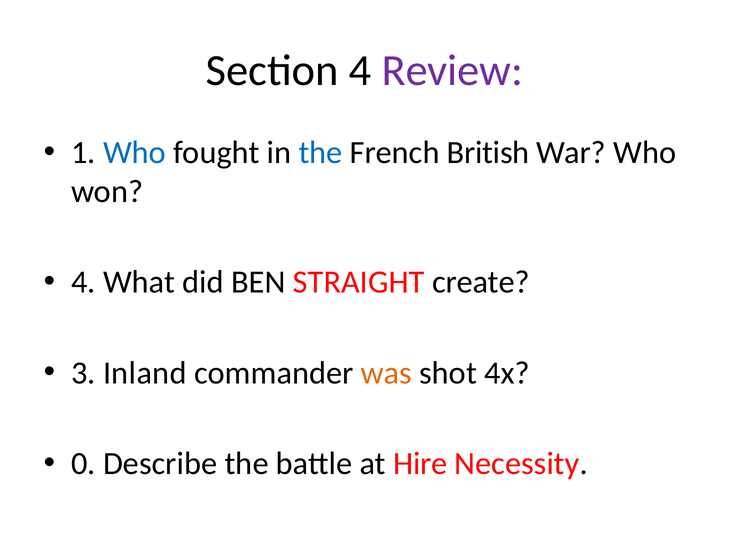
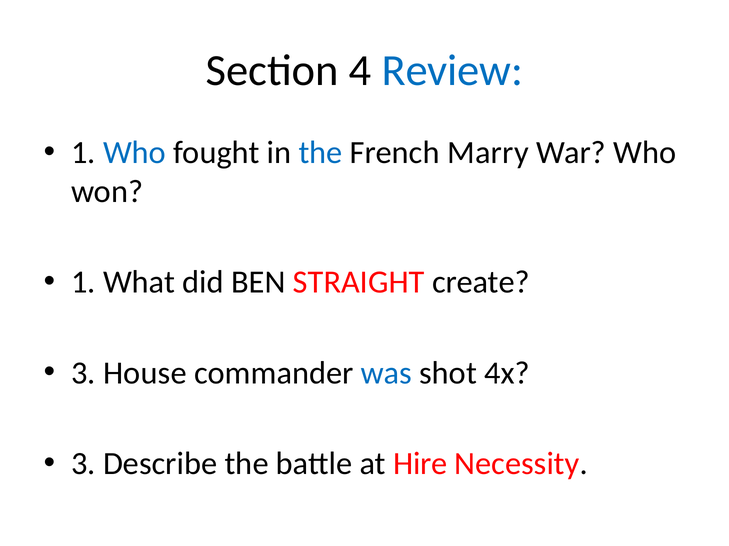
Review colour: purple -> blue
British: British -> Marry
4 at (83, 283): 4 -> 1
Inland: Inland -> House
was colour: orange -> blue
0 at (83, 464): 0 -> 3
